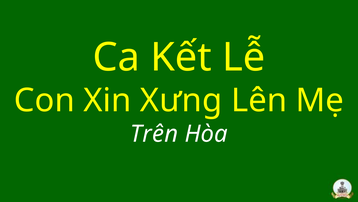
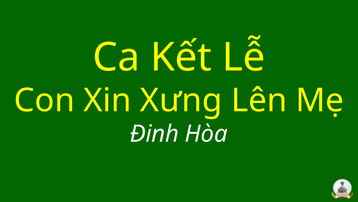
Trên: Trên -> Đinh
